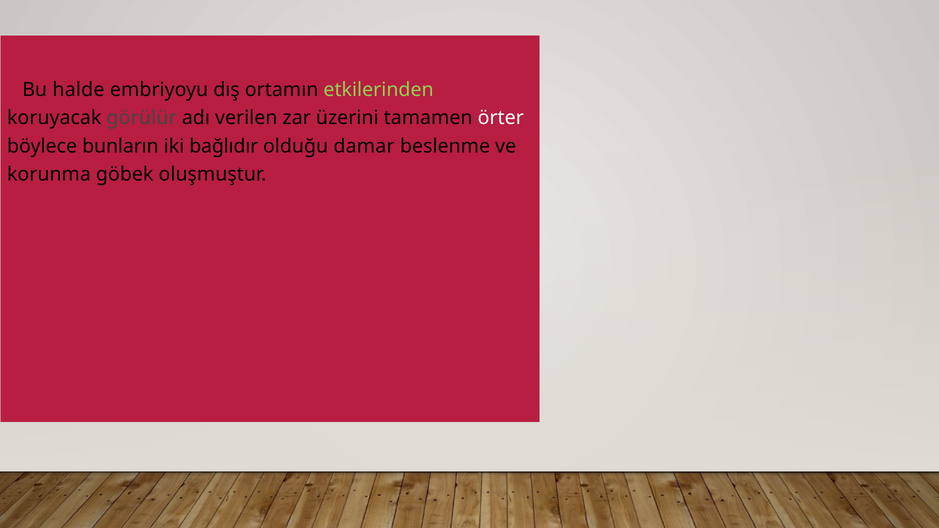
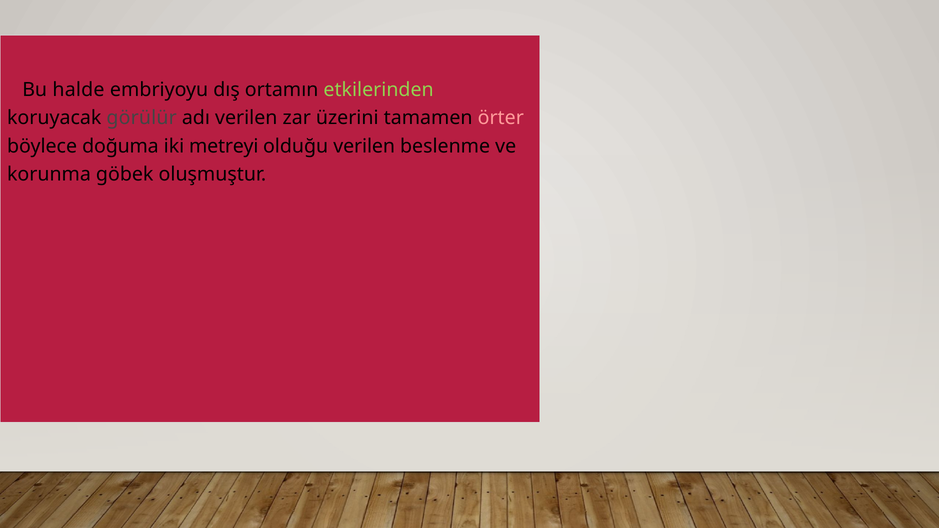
örter colour: white -> pink
bunların: bunların -> doğuma
bağlıdır: bağlıdır -> metreyi
olduğu damar: damar -> verilen
